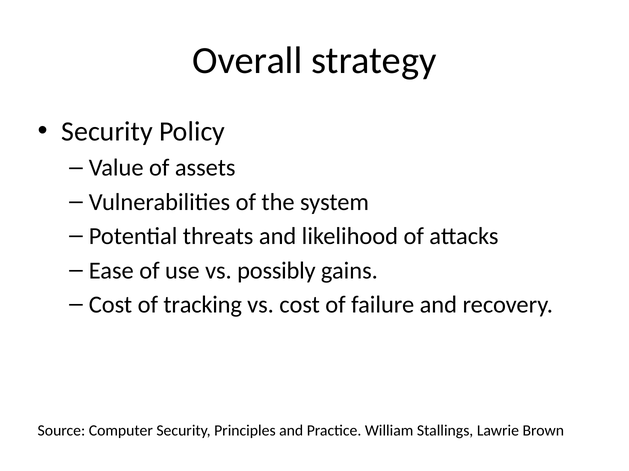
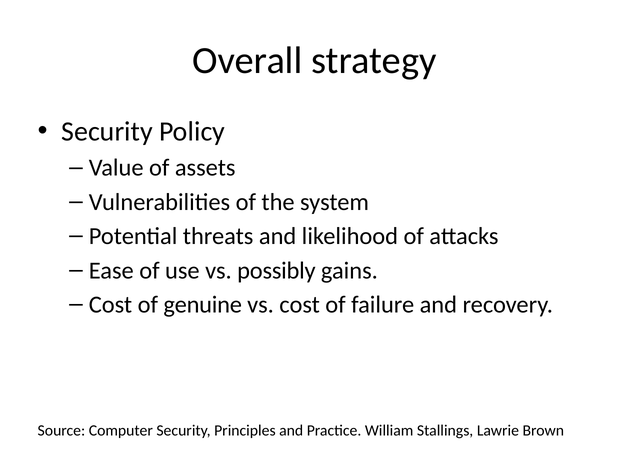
tracking: tracking -> genuine
